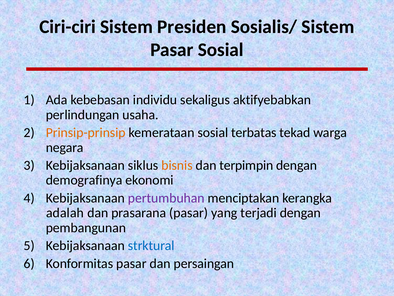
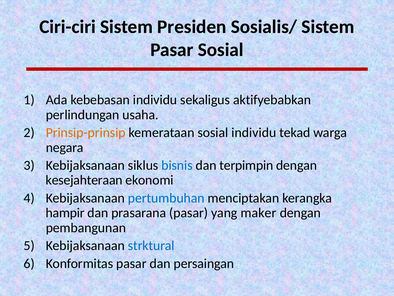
sosial terbatas: terbatas -> individu
bisnis colour: orange -> blue
demografinya: demografinya -> kesejahteraan
pertumbuhan colour: purple -> blue
adalah: adalah -> hampir
terjadi: terjadi -> maker
